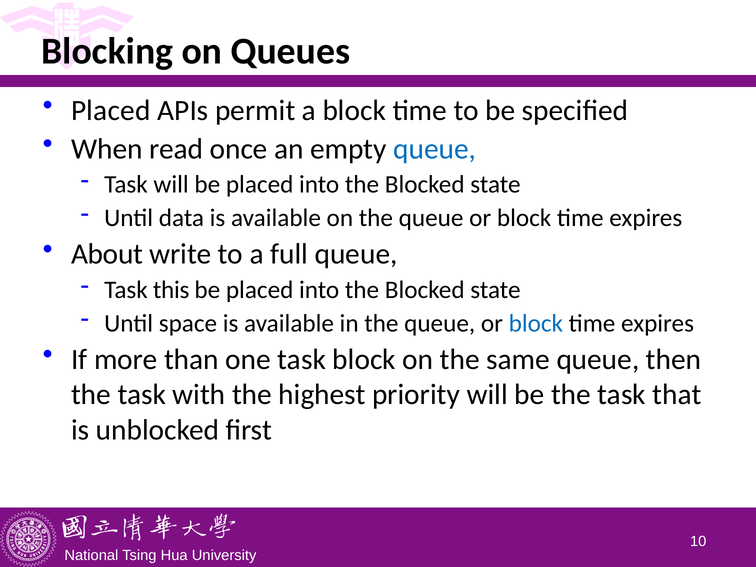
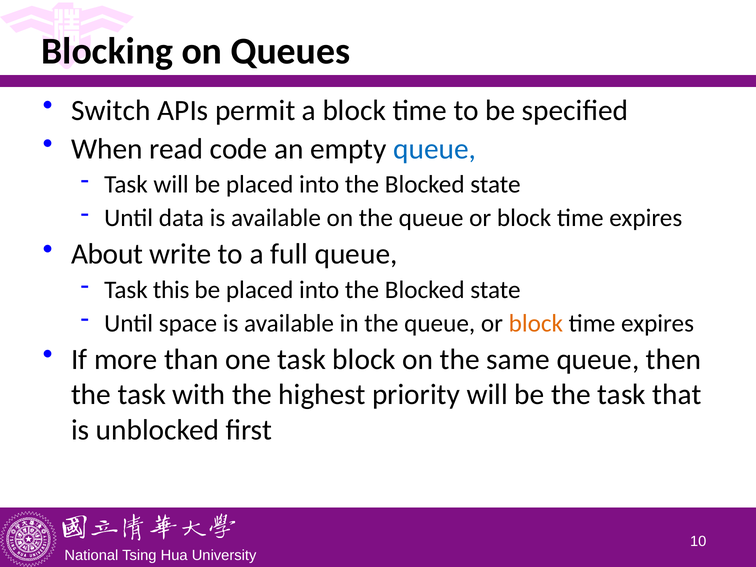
Placed at (111, 111): Placed -> Switch
once: once -> code
block at (536, 323) colour: blue -> orange
